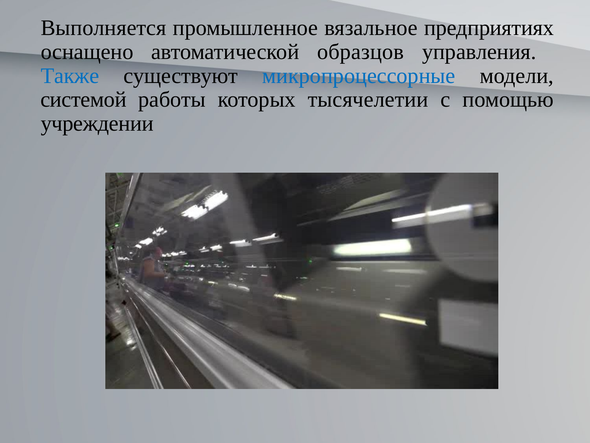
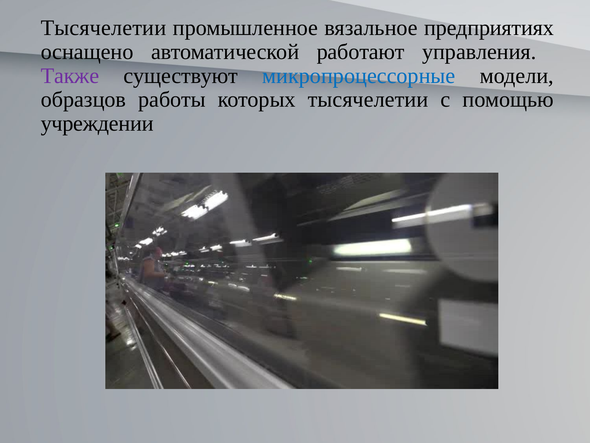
Выполняется at (104, 28): Выполняется -> Тысячелетии
образцов: образцов -> работают
Также colour: blue -> purple
системой: системой -> образцов
